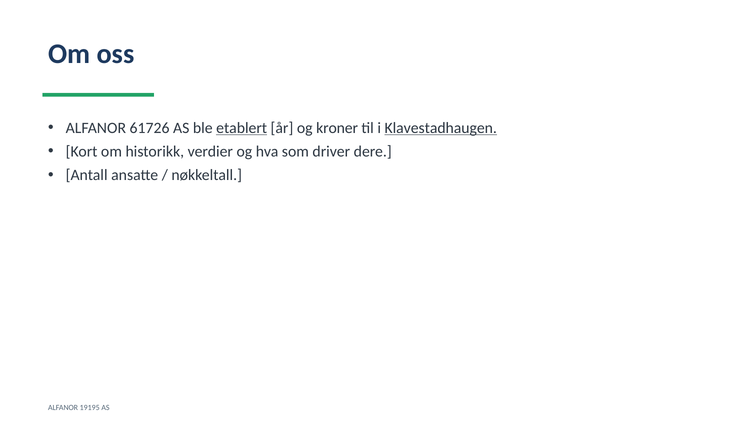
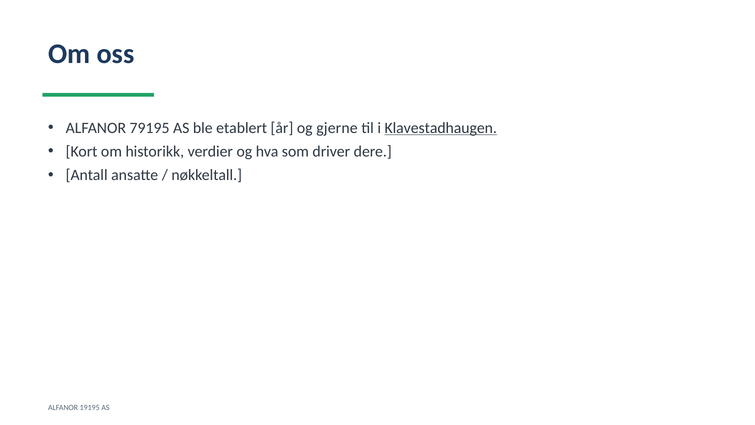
61726: 61726 -> 79195
etablert underline: present -> none
kroner: kroner -> gjerne
